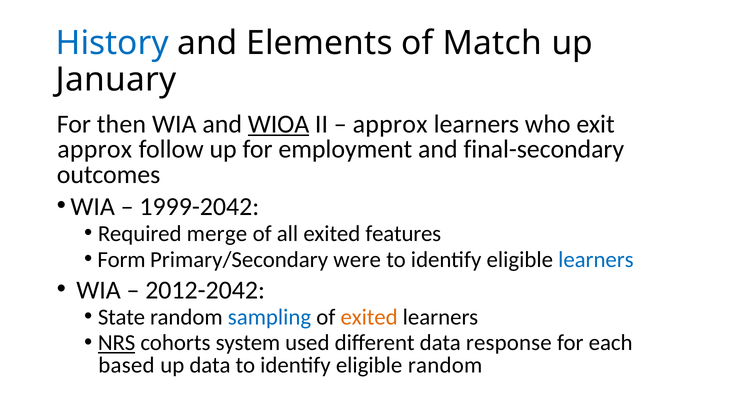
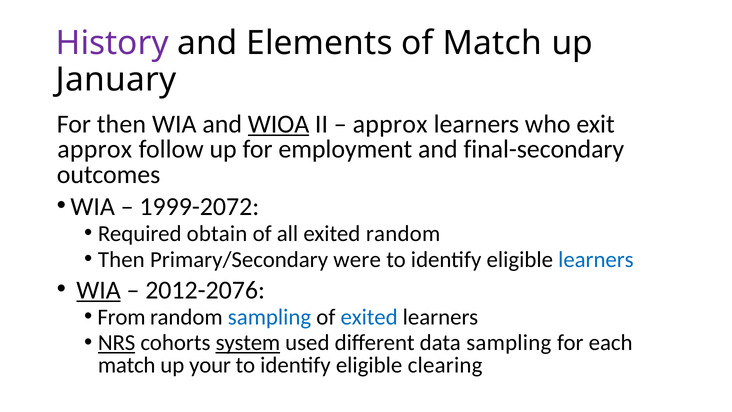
History colour: blue -> purple
1999-2042: 1999-2042 -> 1999-2072
merge: merge -> obtain
exited features: features -> random
Form at (122, 259): Form -> Then
WIA at (98, 290) underline: none -> present
2012-2042: 2012-2042 -> 2012-2076
State: State -> From
exited at (369, 317) colour: orange -> blue
system underline: none -> present
data response: response -> sampling
based at (126, 365): based -> match
up data: data -> your
eligible random: random -> clearing
